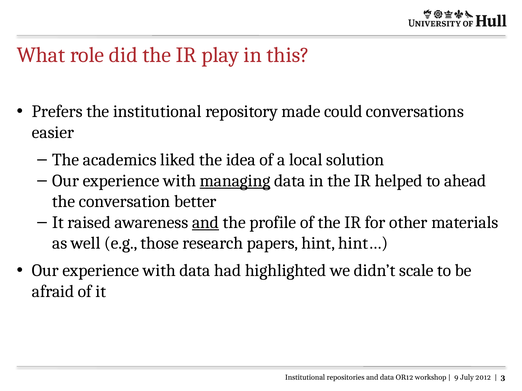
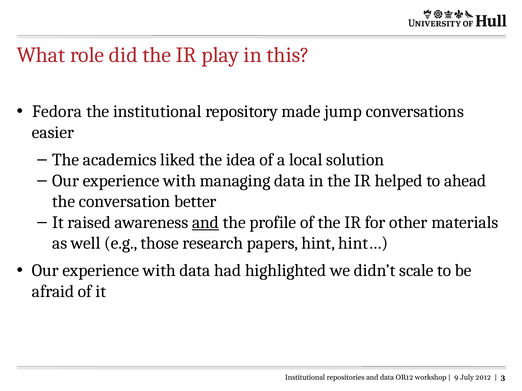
Prefers: Prefers -> Fedora
could: could -> jump
managing underline: present -> none
